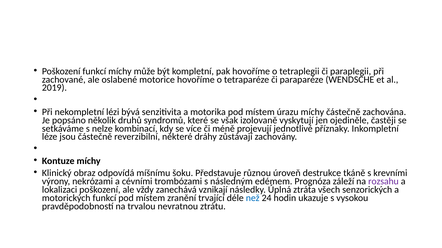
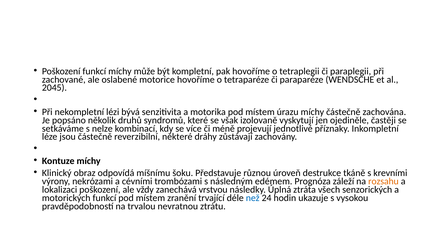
2019: 2019 -> 2045
rozsahu colour: purple -> orange
vznikají: vznikají -> vrstvou
